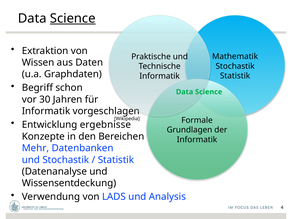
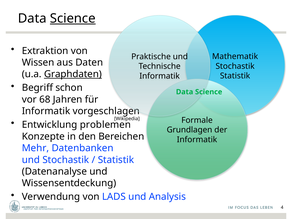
Graphdaten underline: none -> present
30: 30 -> 68
ergebnisse: ergebnisse -> problemen
